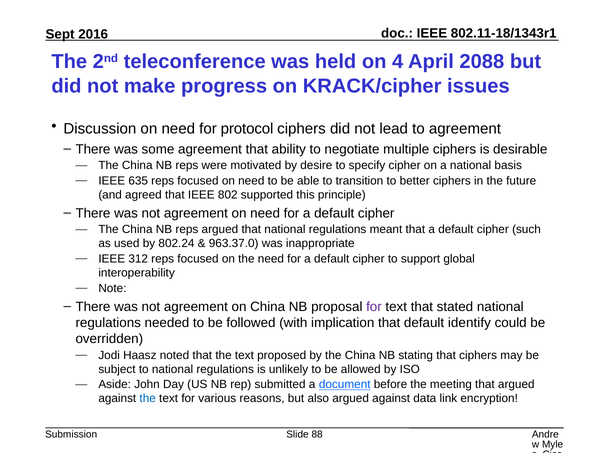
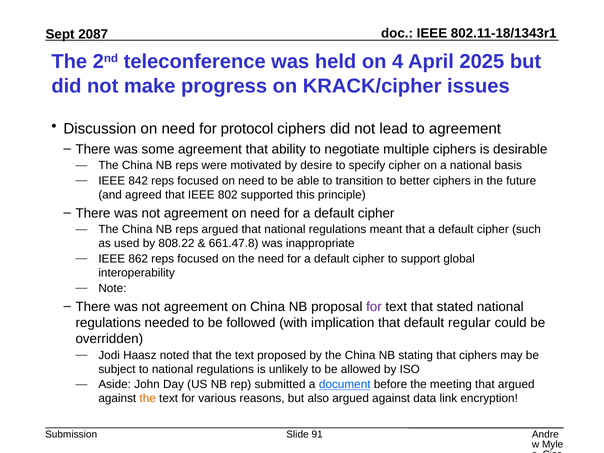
2016: 2016 -> 2087
2088: 2088 -> 2025
635: 635 -> 842
802.24: 802.24 -> 808.22
963.37.0: 963.37.0 -> 661.47.8
312: 312 -> 862
identify: identify -> regular
the at (148, 399) colour: blue -> orange
88: 88 -> 91
